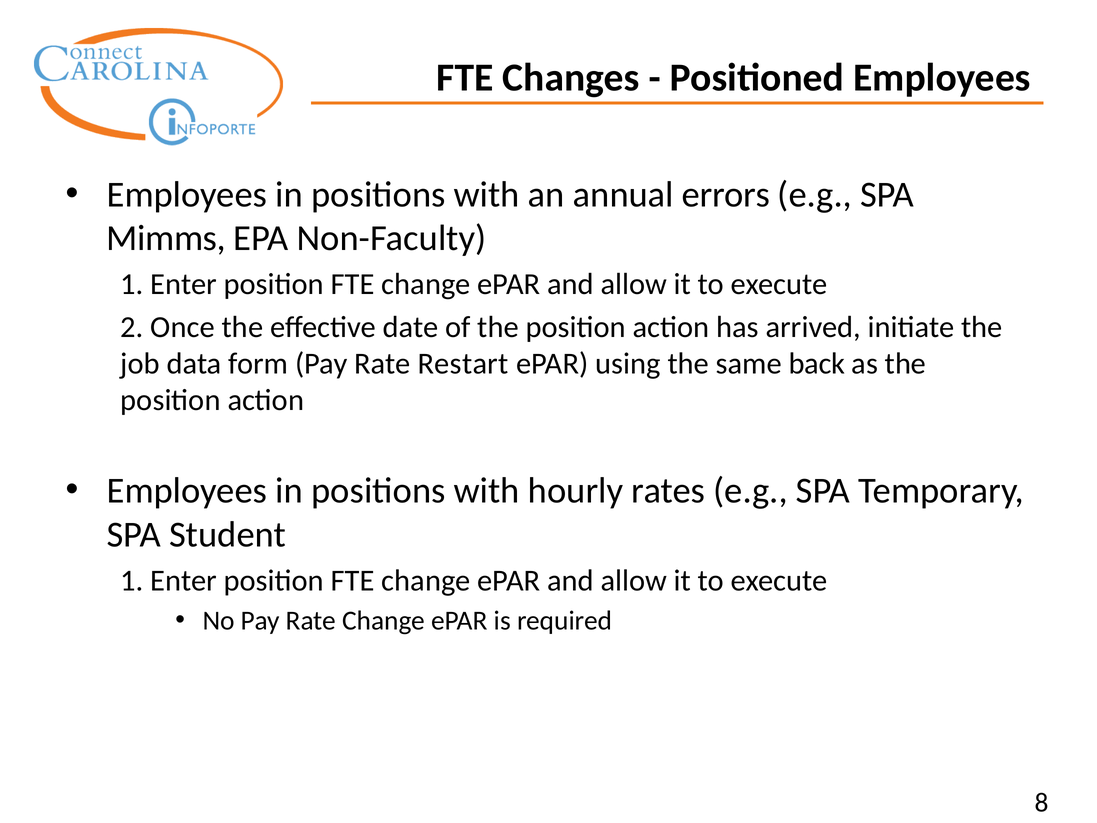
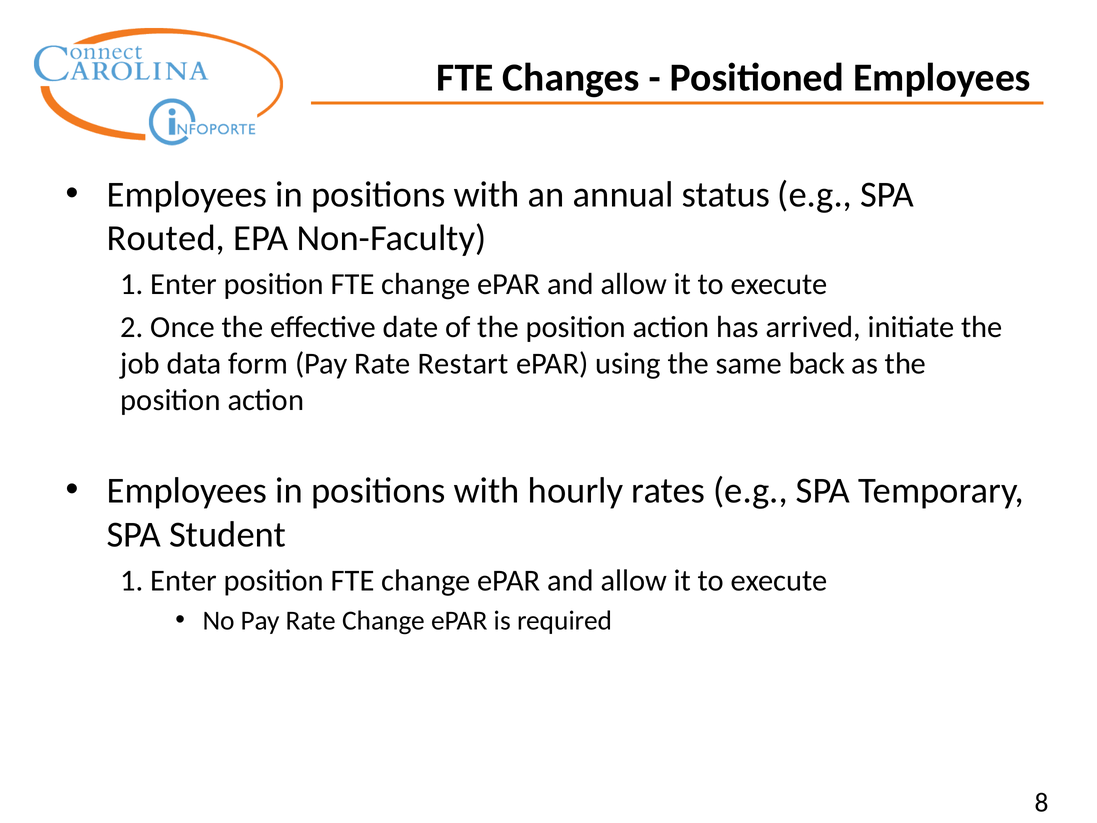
errors: errors -> status
Mimms: Mimms -> Routed
